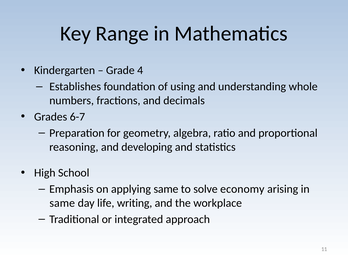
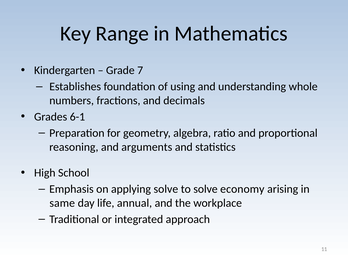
4: 4 -> 7
6-7: 6-7 -> 6-1
developing: developing -> arguments
applying same: same -> solve
writing: writing -> annual
